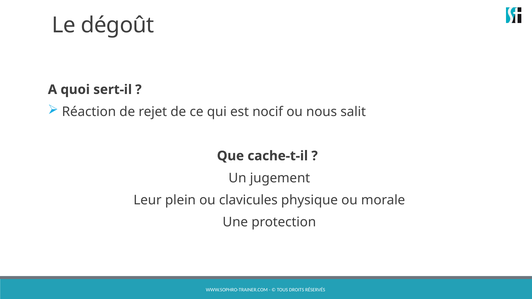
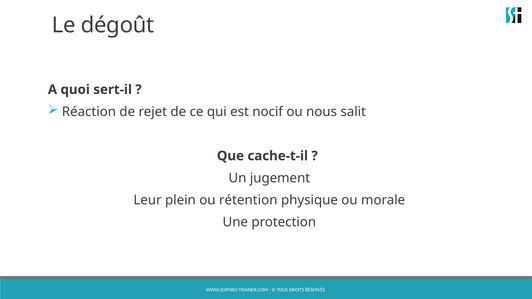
clavicules: clavicules -> rétention
